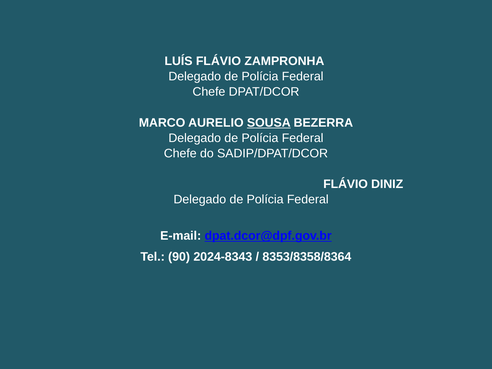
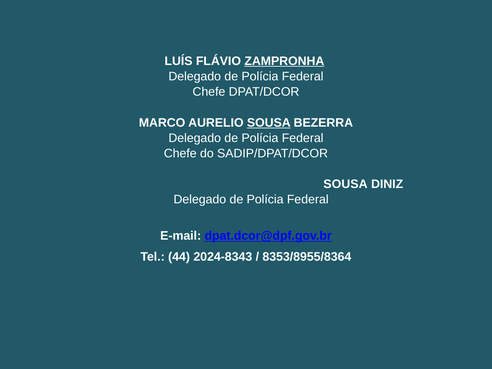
ZAMPRONHA underline: none -> present
FLÁVIO at (346, 184): FLÁVIO -> SOUSA
90: 90 -> 44
8353/8358/8364: 8353/8358/8364 -> 8353/8955/8364
